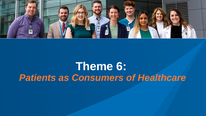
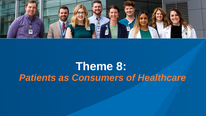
6: 6 -> 8
